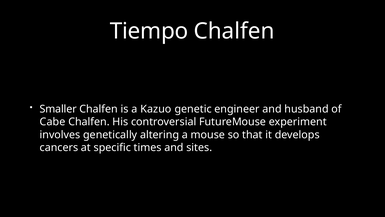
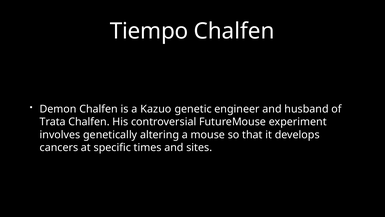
Smaller: Smaller -> Demon
Cabe: Cabe -> Trata
